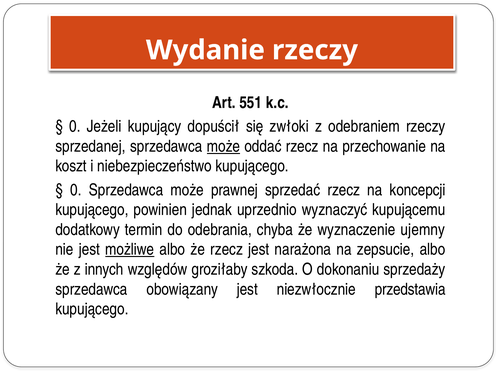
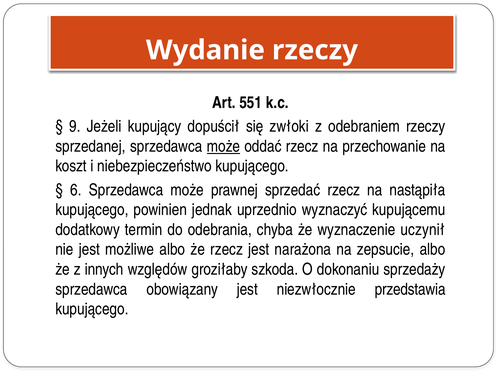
0 at (75, 127): 0 -> 9
0 at (76, 190): 0 -> 6
koncepcji: koncepcji -> nastąpiła
ujemny: ujemny -> uczynił
możliwe underline: present -> none
